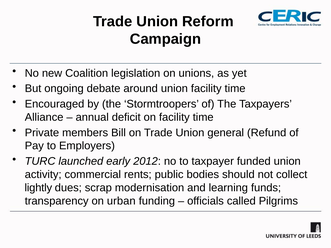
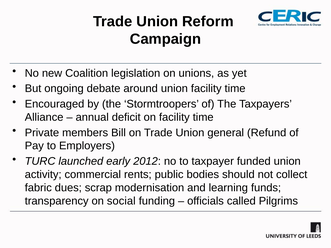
lightly: lightly -> fabric
urban: urban -> social
